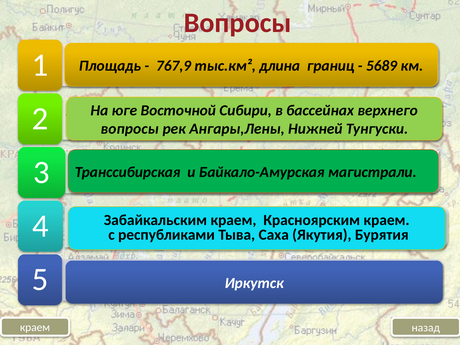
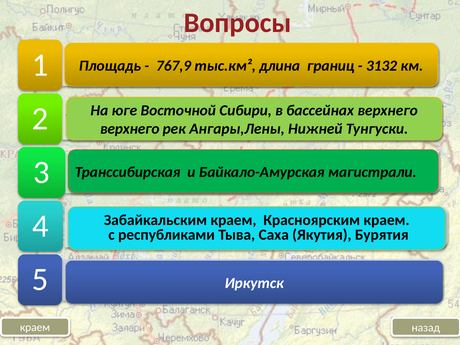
5689: 5689 -> 3132
вопросы at (130, 129): вопросы -> верхнего
